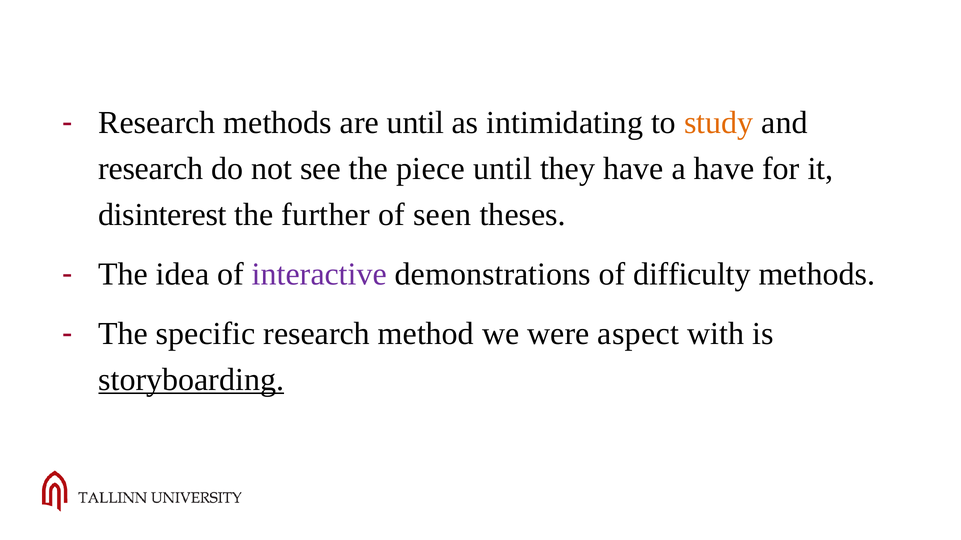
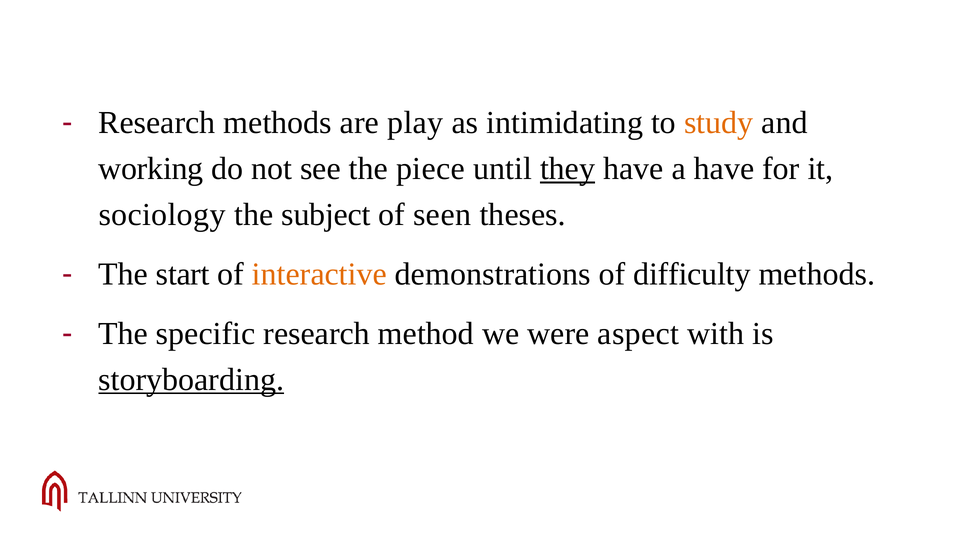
are until: until -> play
research at (151, 169): research -> working
they underline: none -> present
disinterest: disinterest -> sociology
further: further -> subject
idea: idea -> start
interactive colour: purple -> orange
